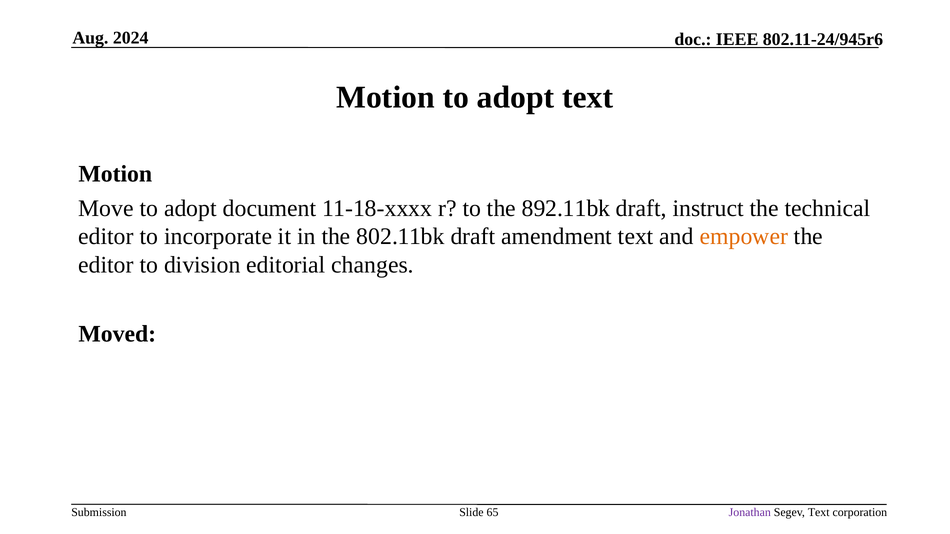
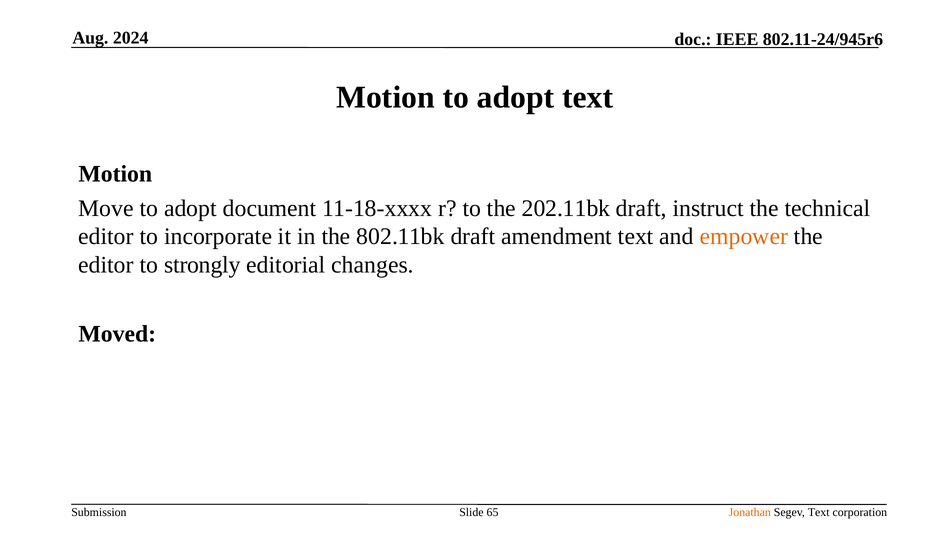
892.11bk: 892.11bk -> 202.11bk
division: division -> strongly
Jonathan colour: purple -> orange
